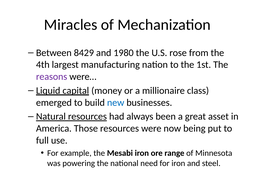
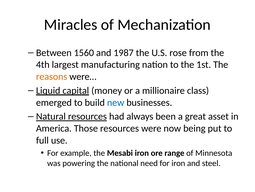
8429: 8429 -> 1560
1980: 1980 -> 1987
reasons colour: purple -> orange
